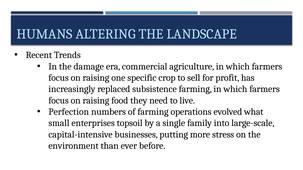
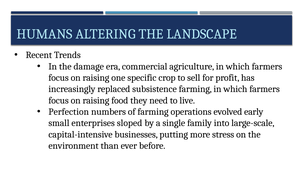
what: what -> early
topsoil: topsoil -> sloped
